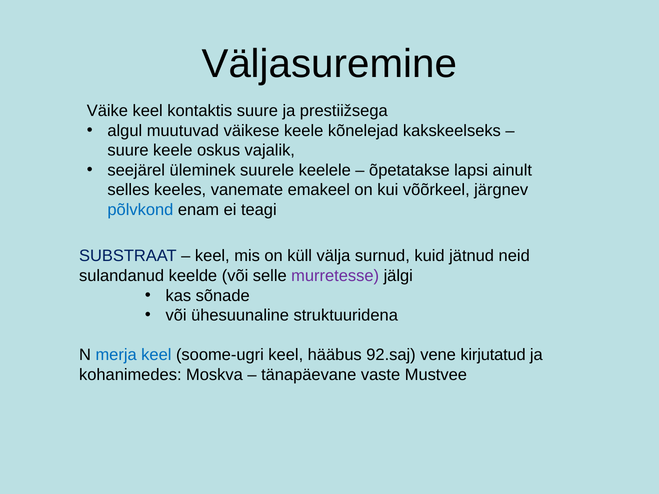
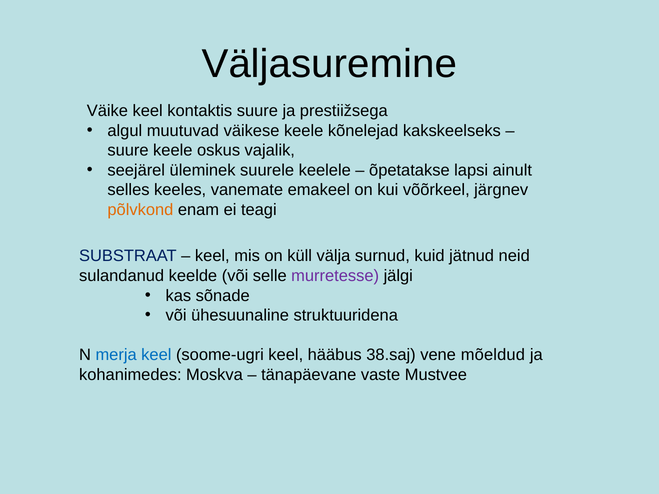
põlvkond colour: blue -> orange
92.saj: 92.saj -> 38.saj
kirjutatud: kirjutatud -> mõeldud
